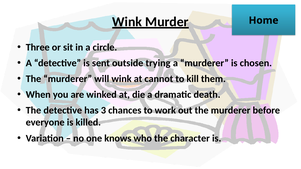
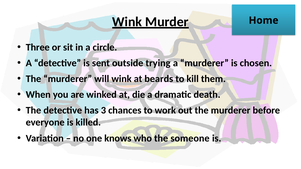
cannot: cannot -> beards
character: character -> someone
